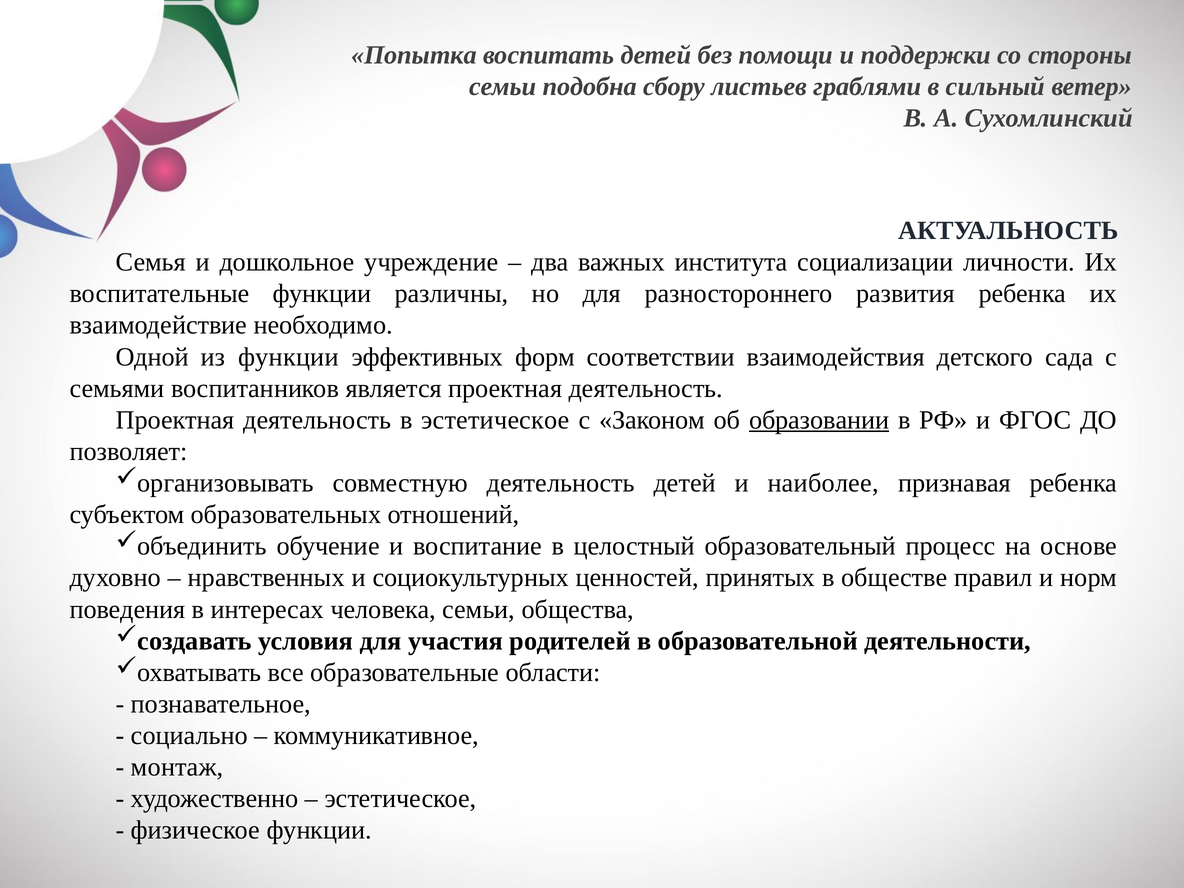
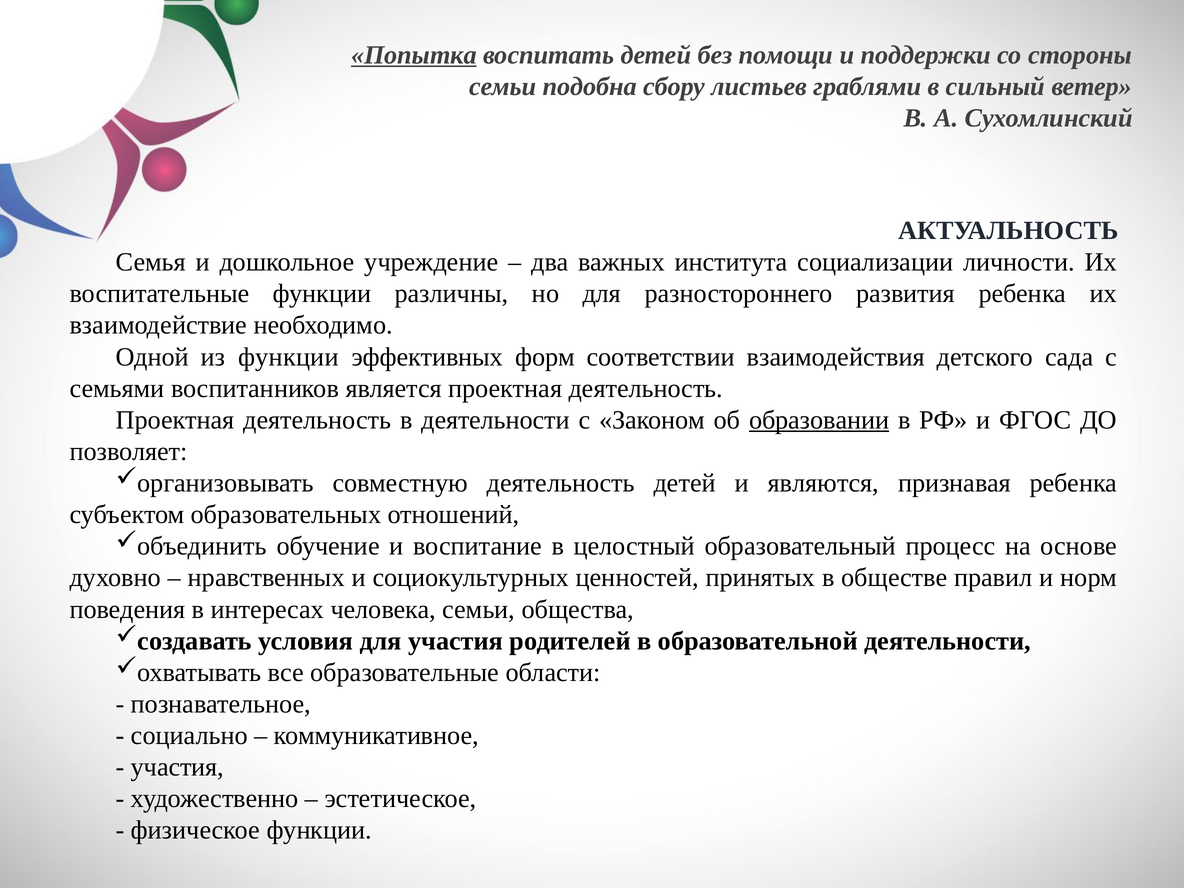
Попытка underline: none -> present
в эстетическое: эстетическое -> деятельности
наиболее: наиболее -> являются
монтаж at (177, 767): монтаж -> участия
